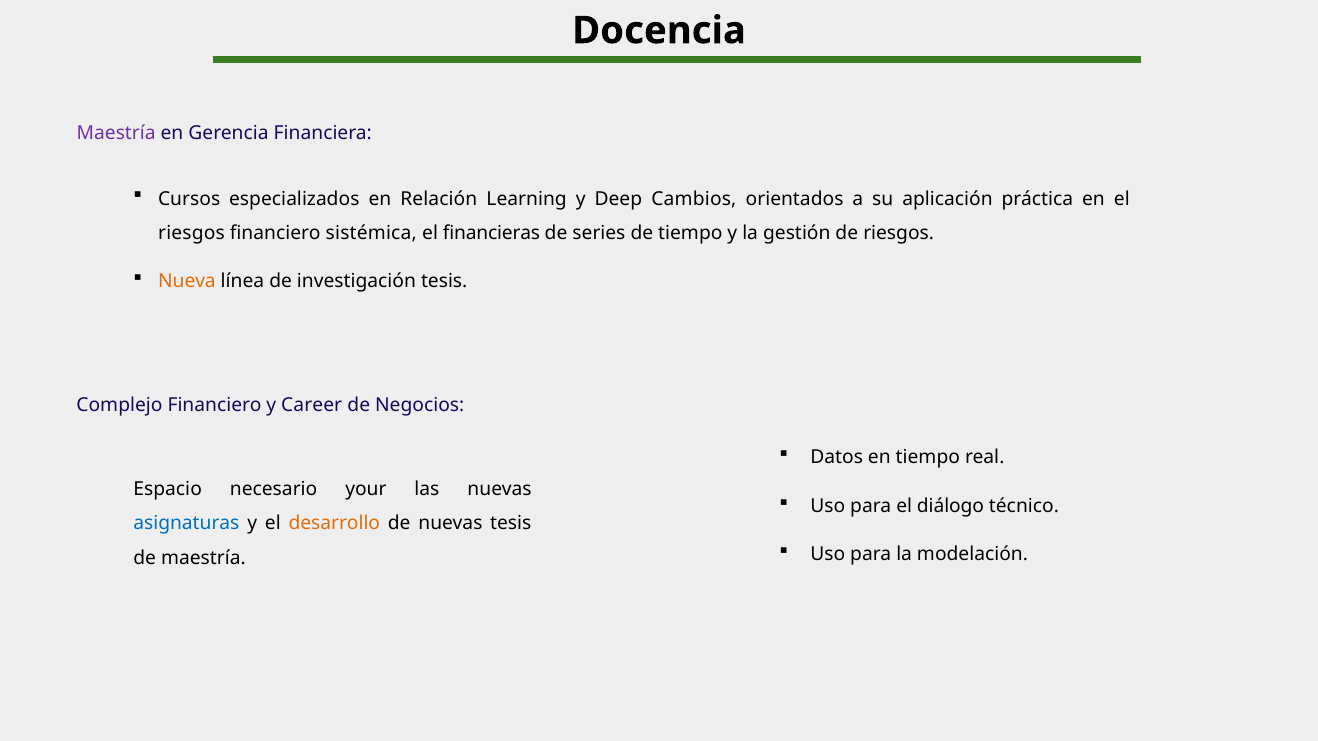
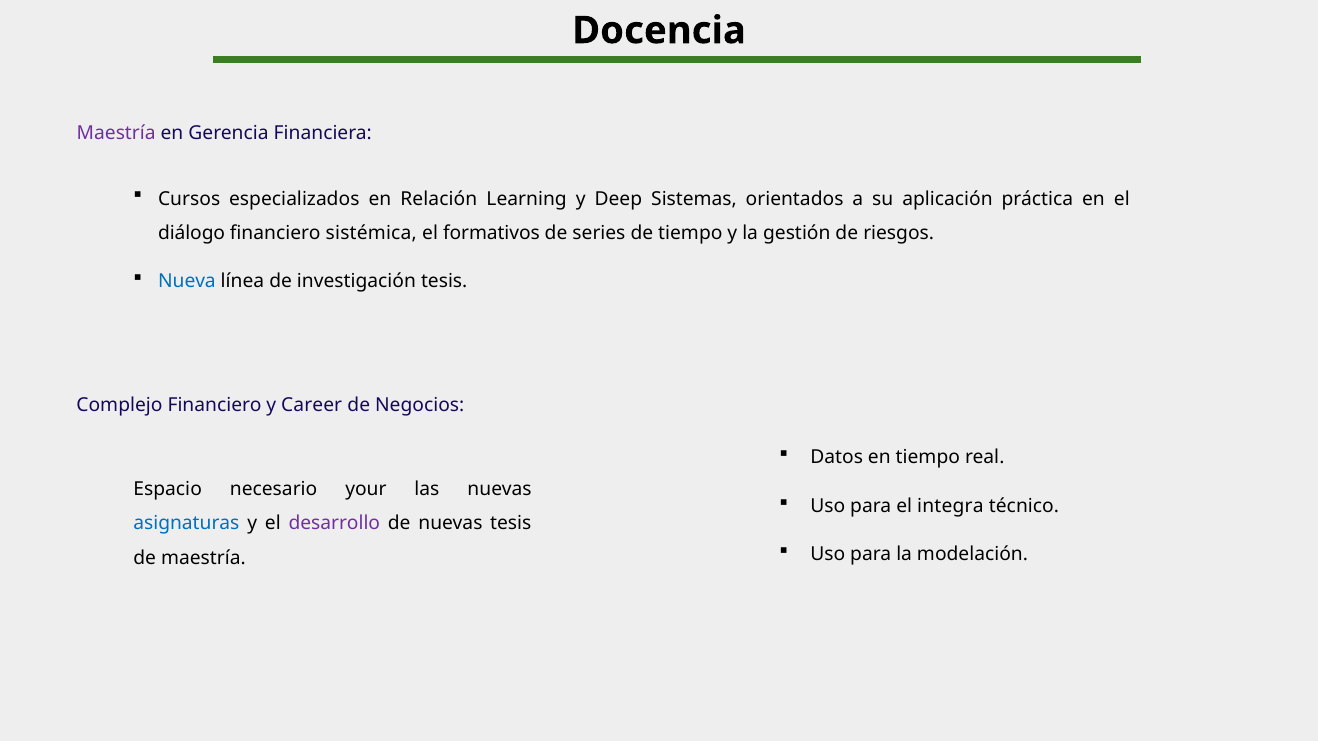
Cambios: Cambios -> Sistemas
riesgos at (191, 233): riesgos -> diálogo
financieras: financieras -> formativos
Nueva colour: orange -> blue
diálogo: diálogo -> integra
desarrollo colour: orange -> purple
